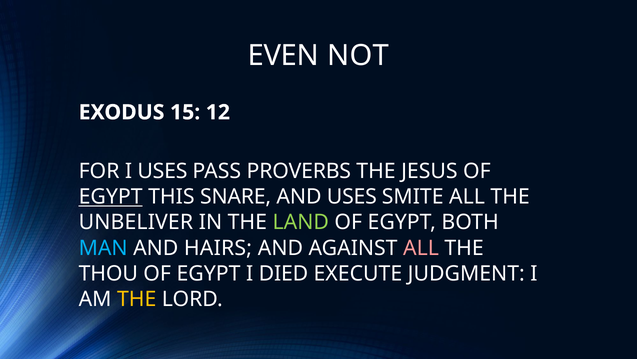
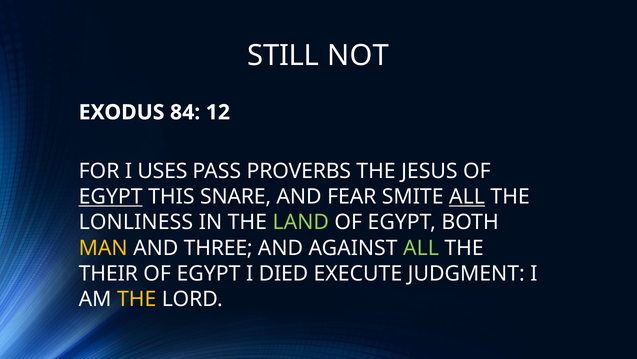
EVEN: EVEN -> STILL
15: 15 -> 84
AND USES: USES -> FEAR
ALL at (467, 197) underline: none -> present
UNBELIVER: UNBELIVER -> LONLINESS
MAN colour: light blue -> yellow
HAIRS: HAIRS -> THREE
ALL at (421, 248) colour: pink -> light green
THOU: THOU -> THEIR
